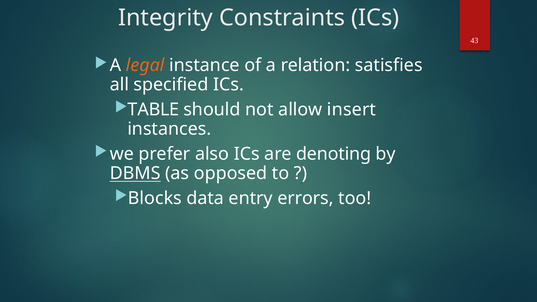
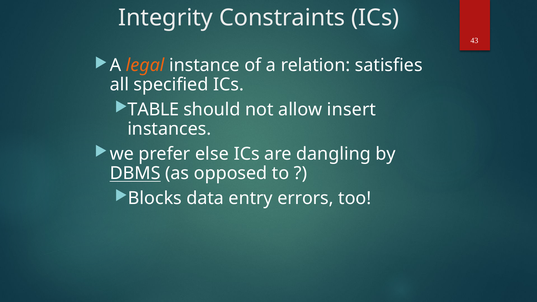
also: also -> else
denoting: denoting -> dangling
